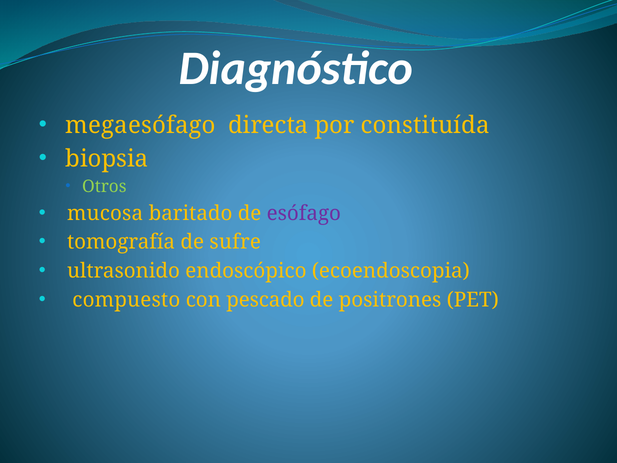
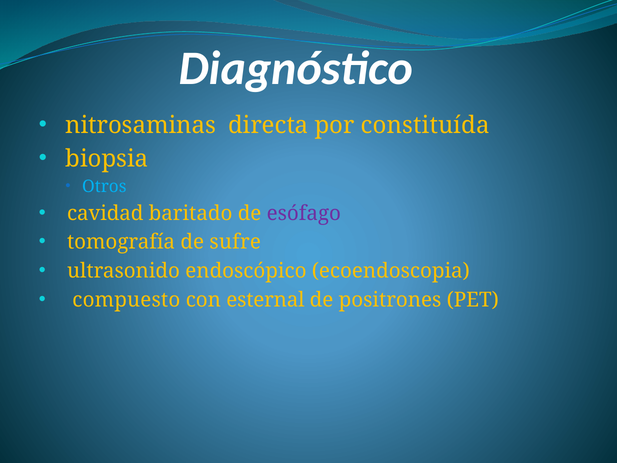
megaesófago: megaesófago -> nitrosaminas
Otros colour: light green -> light blue
mucosa: mucosa -> cavidad
pescado: pescado -> esternal
